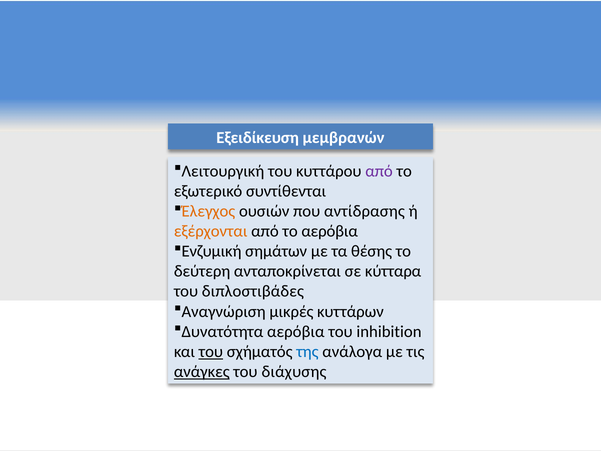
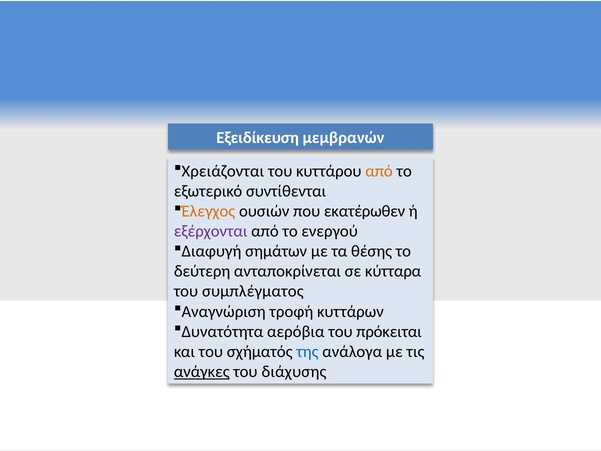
Λειτουργική: Λειτουργική -> Χρειάζονται
από at (379, 171) colour: purple -> orange
αντίδρασης: αντίδρασης -> εκατέρωθεν
εξέρχονται colour: orange -> purple
το αερόβια: αερόβια -> ενεργού
Ενζυμική: Ενζυμική -> Διαφυγή
διπλοστιβάδες: διπλοστιβάδες -> συμπλέγματος
μικρές: μικρές -> τροφή
inhibition: inhibition -> πρόκειται
του at (211, 351) underline: present -> none
